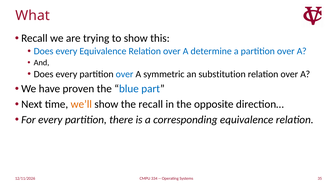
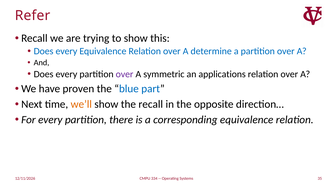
What: What -> Refer
over at (125, 74) colour: blue -> purple
substitution: substitution -> applications
